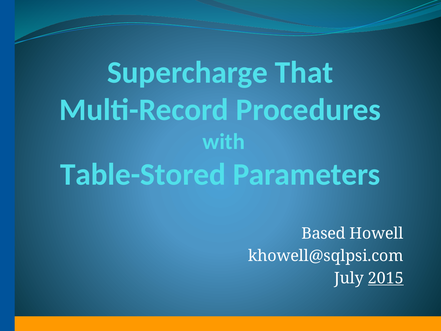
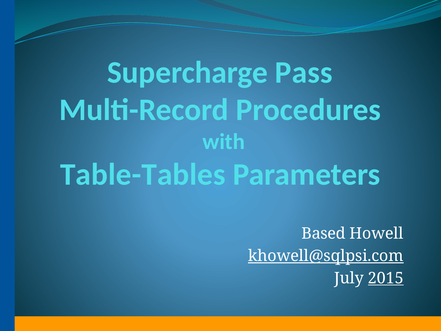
That: That -> Pass
Table-Stored: Table-Stored -> Table-Tables
khowell@sqlpsi.com underline: none -> present
